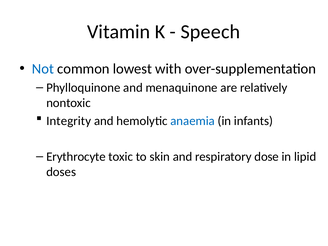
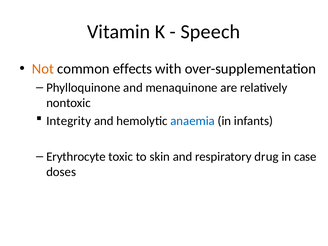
Not colour: blue -> orange
lowest: lowest -> effects
dose: dose -> drug
lipid: lipid -> case
